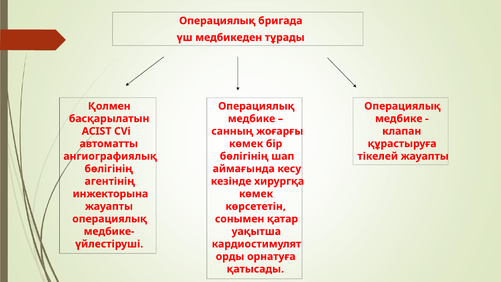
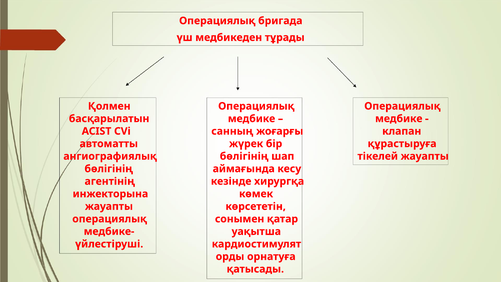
көмек at (246, 144): көмек -> жүрек
